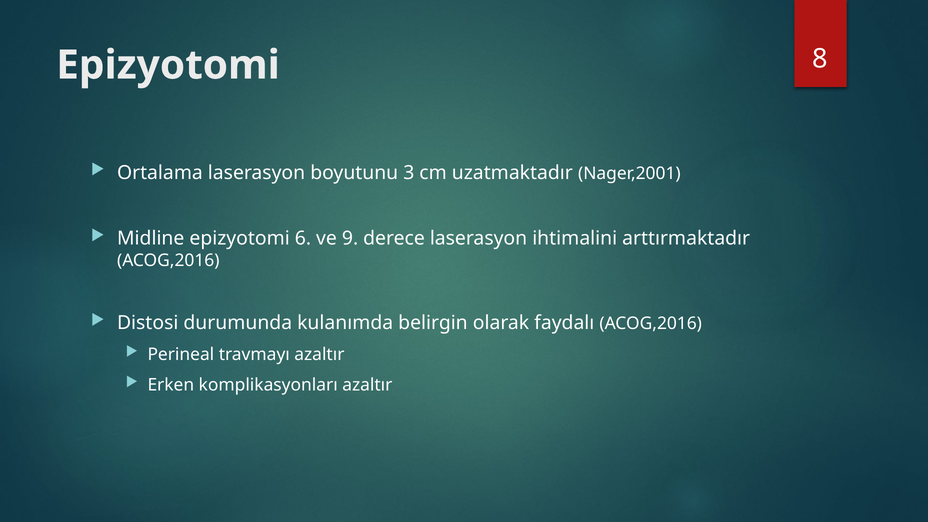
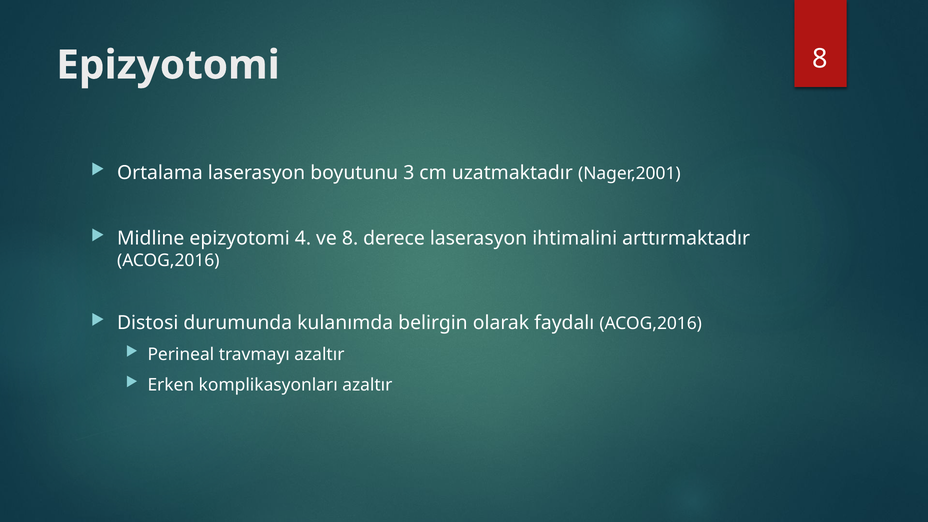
6: 6 -> 4
ve 9: 9 -> 8
